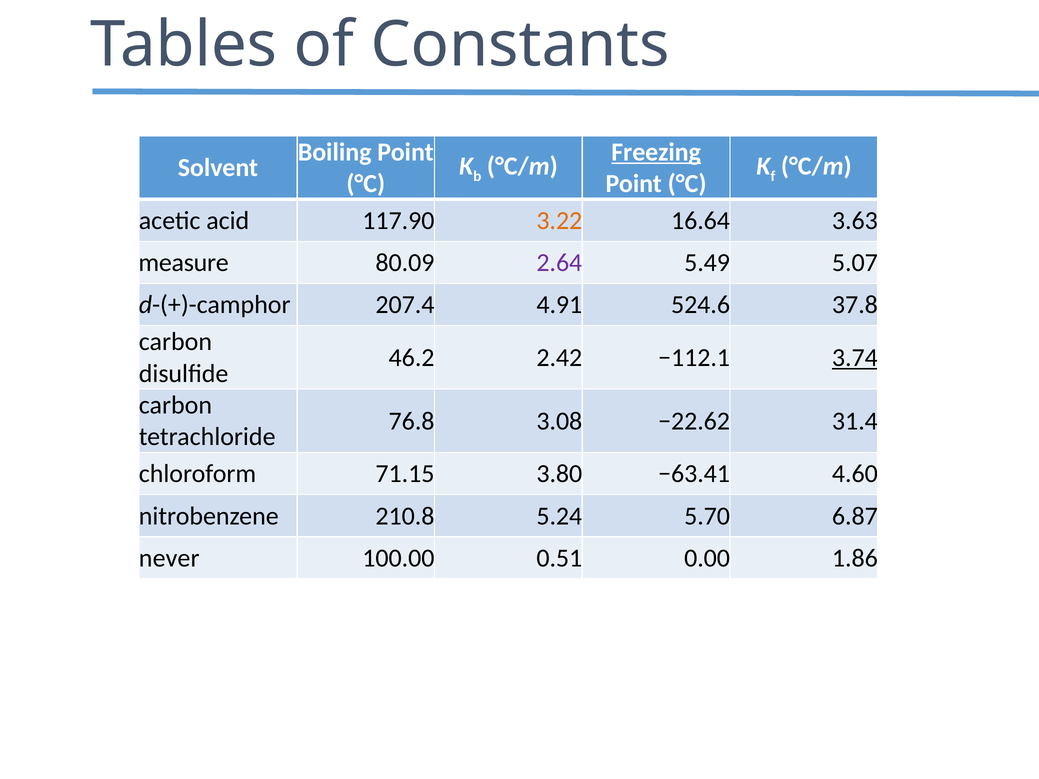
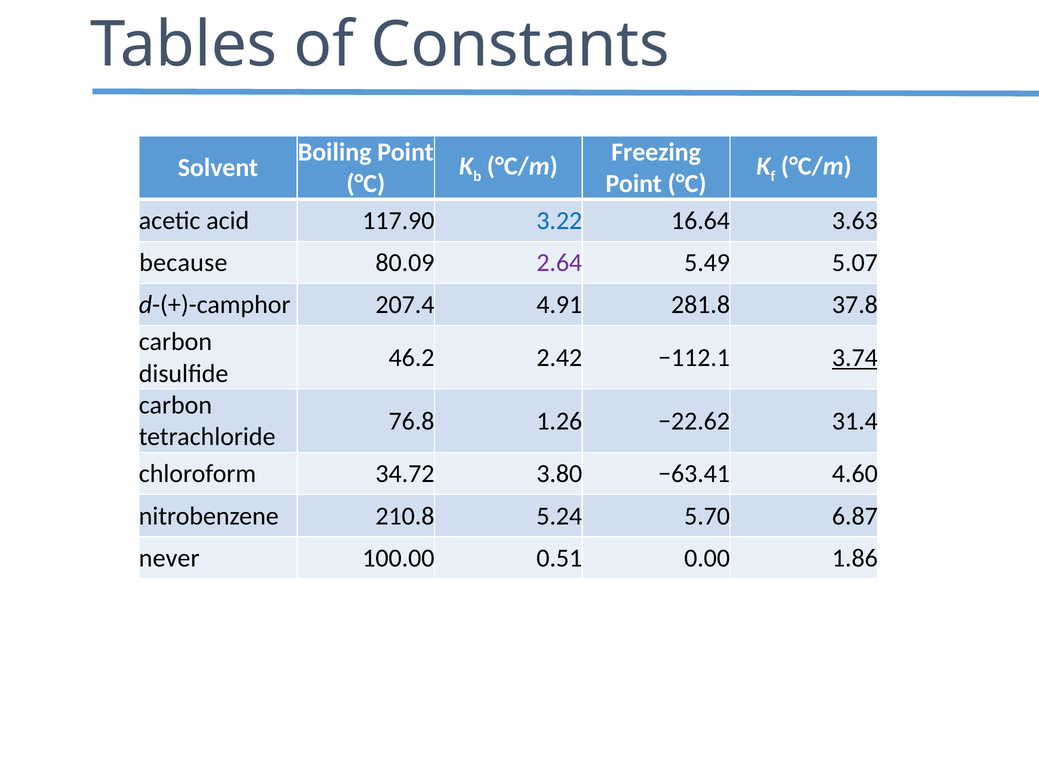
Freezing underline: present -> none
3.22 colour: orange -> blue
measure: measure -> because
524.6: 524.6 -> 281.8
3.08: 3.08 -> 1.26
71.15: 71.15 -> 34.72
